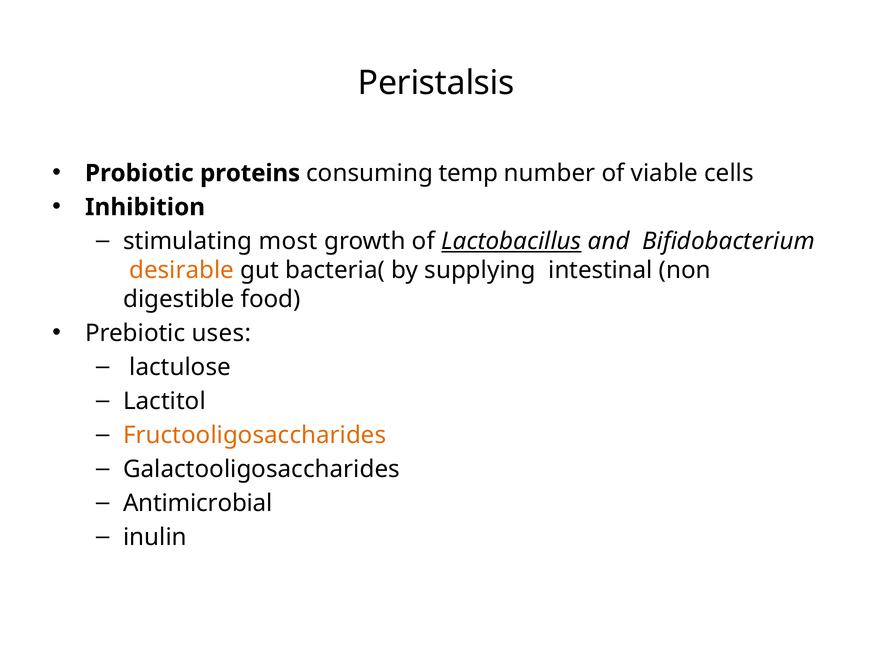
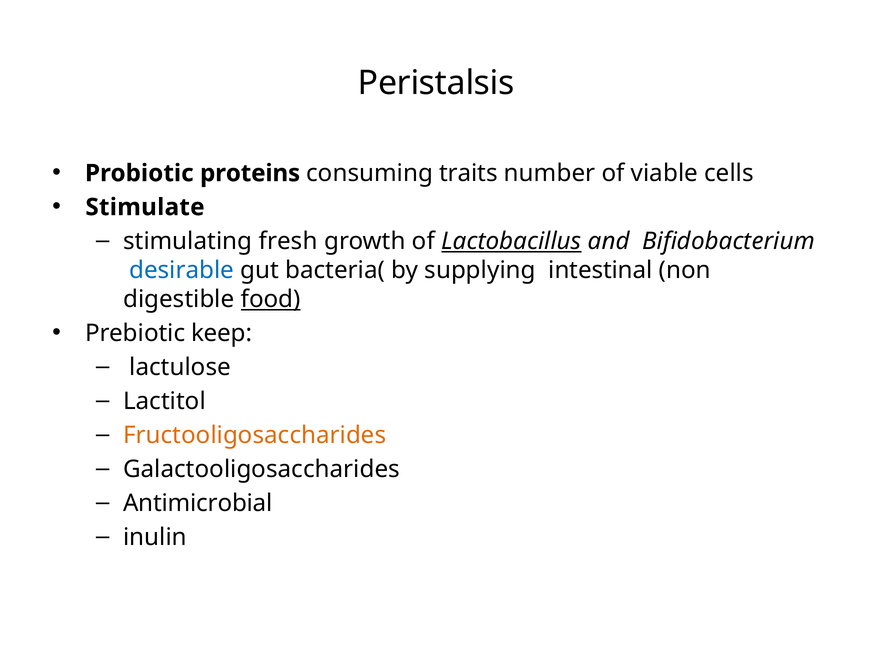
temp: temp -> traits
Inhibition: Inhibition -> Stimulate
most: most -> fresh
desirable colour: orange -> blue
food underline: none -> present
uses: uses -> keep
